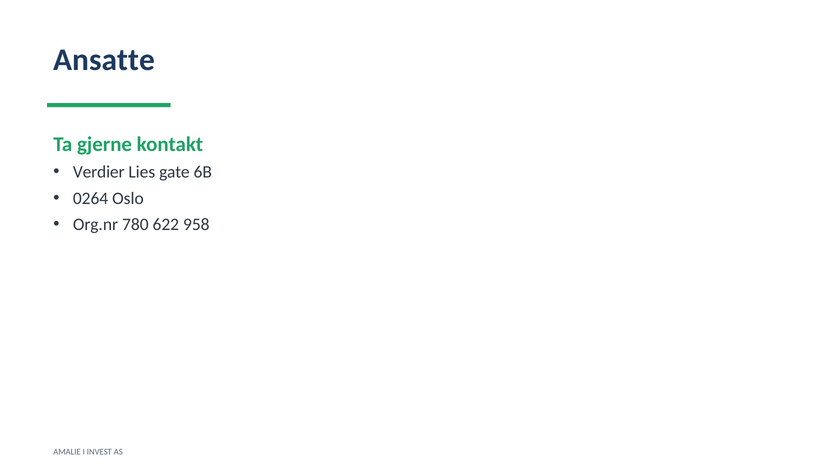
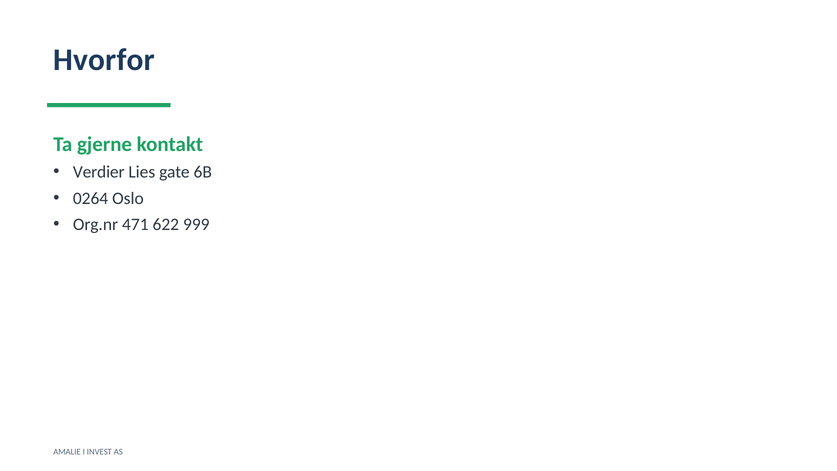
Ansatte: Ansatte -> Hvorfor
780: 780 -> 471
958: 958 -> 999
